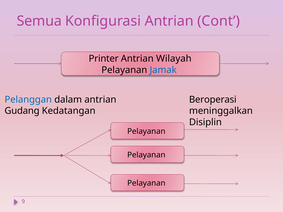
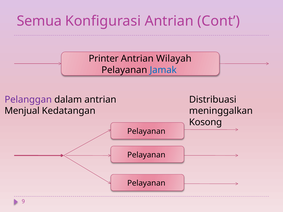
Pelanggan colour: blue -> purple
Beroperasi: Beroperasi -> Distribuasi
Gudang: Gudang -> Menjual
Disiplin: Disiplin -> Kosong
